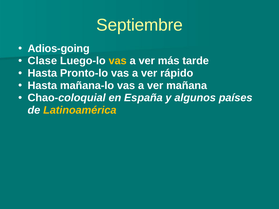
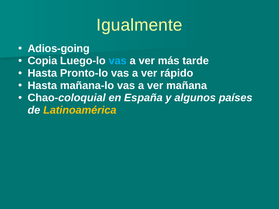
Septiembre: Septiembre -> Igualmente
Clase: Clase -> Copia
vas at (118, 61) colour: yellow -> light blue
